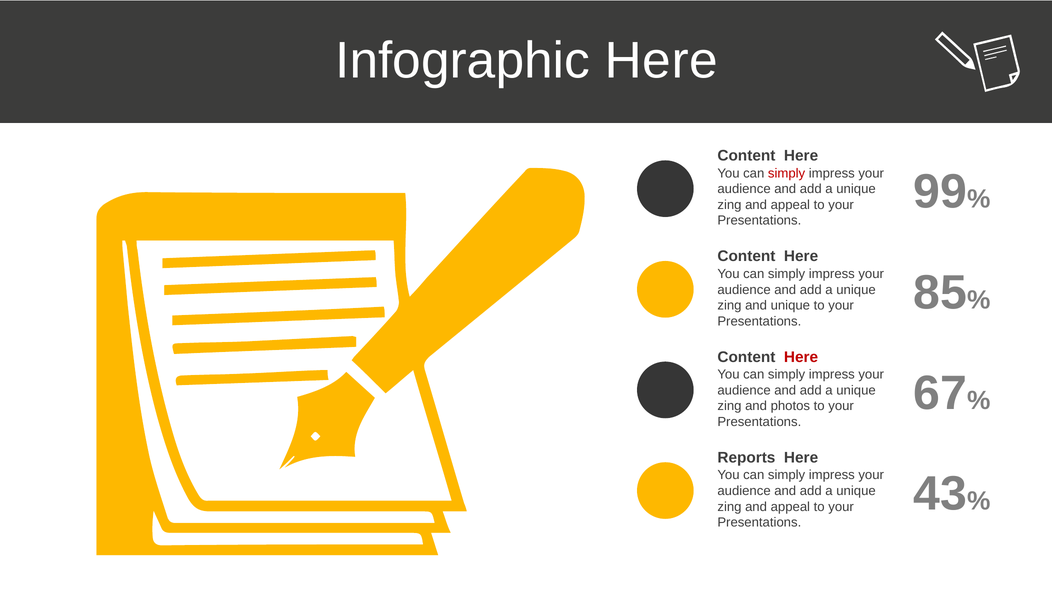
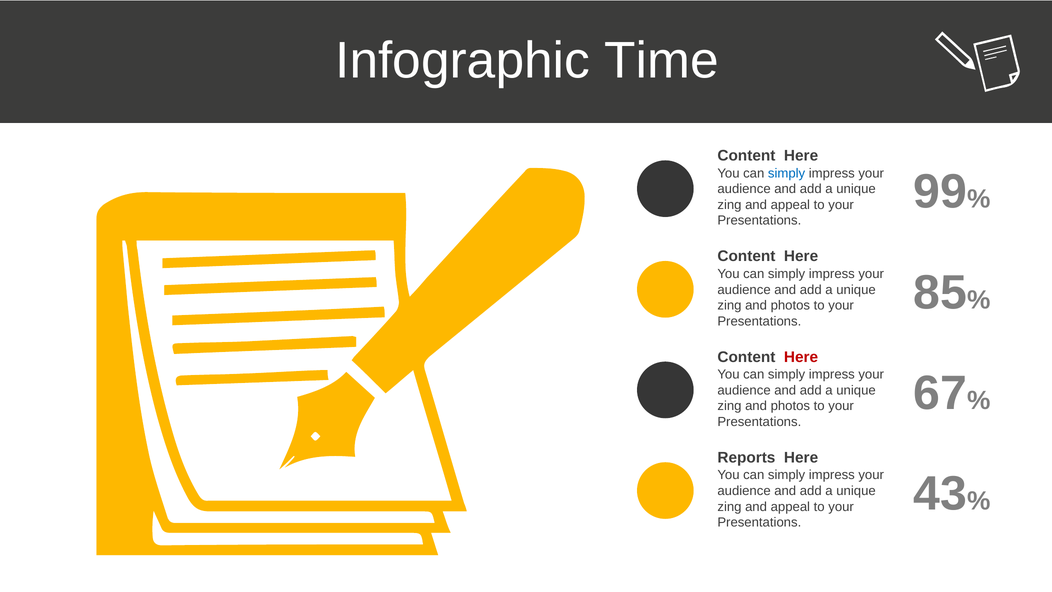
Infographic Here: Here -> Time
simply at (787, 173) colour: red -> blue
unique at (790, 305): unique -> photos
